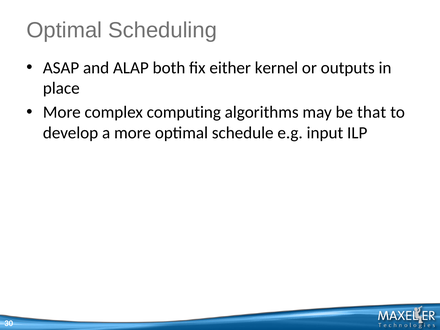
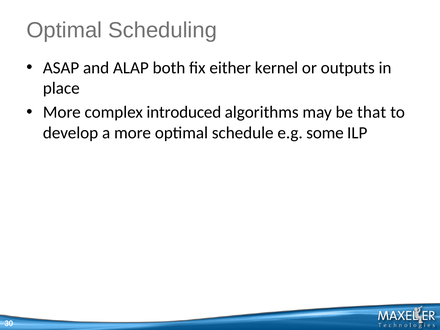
computing: computing -> introduced
input: input -> some
